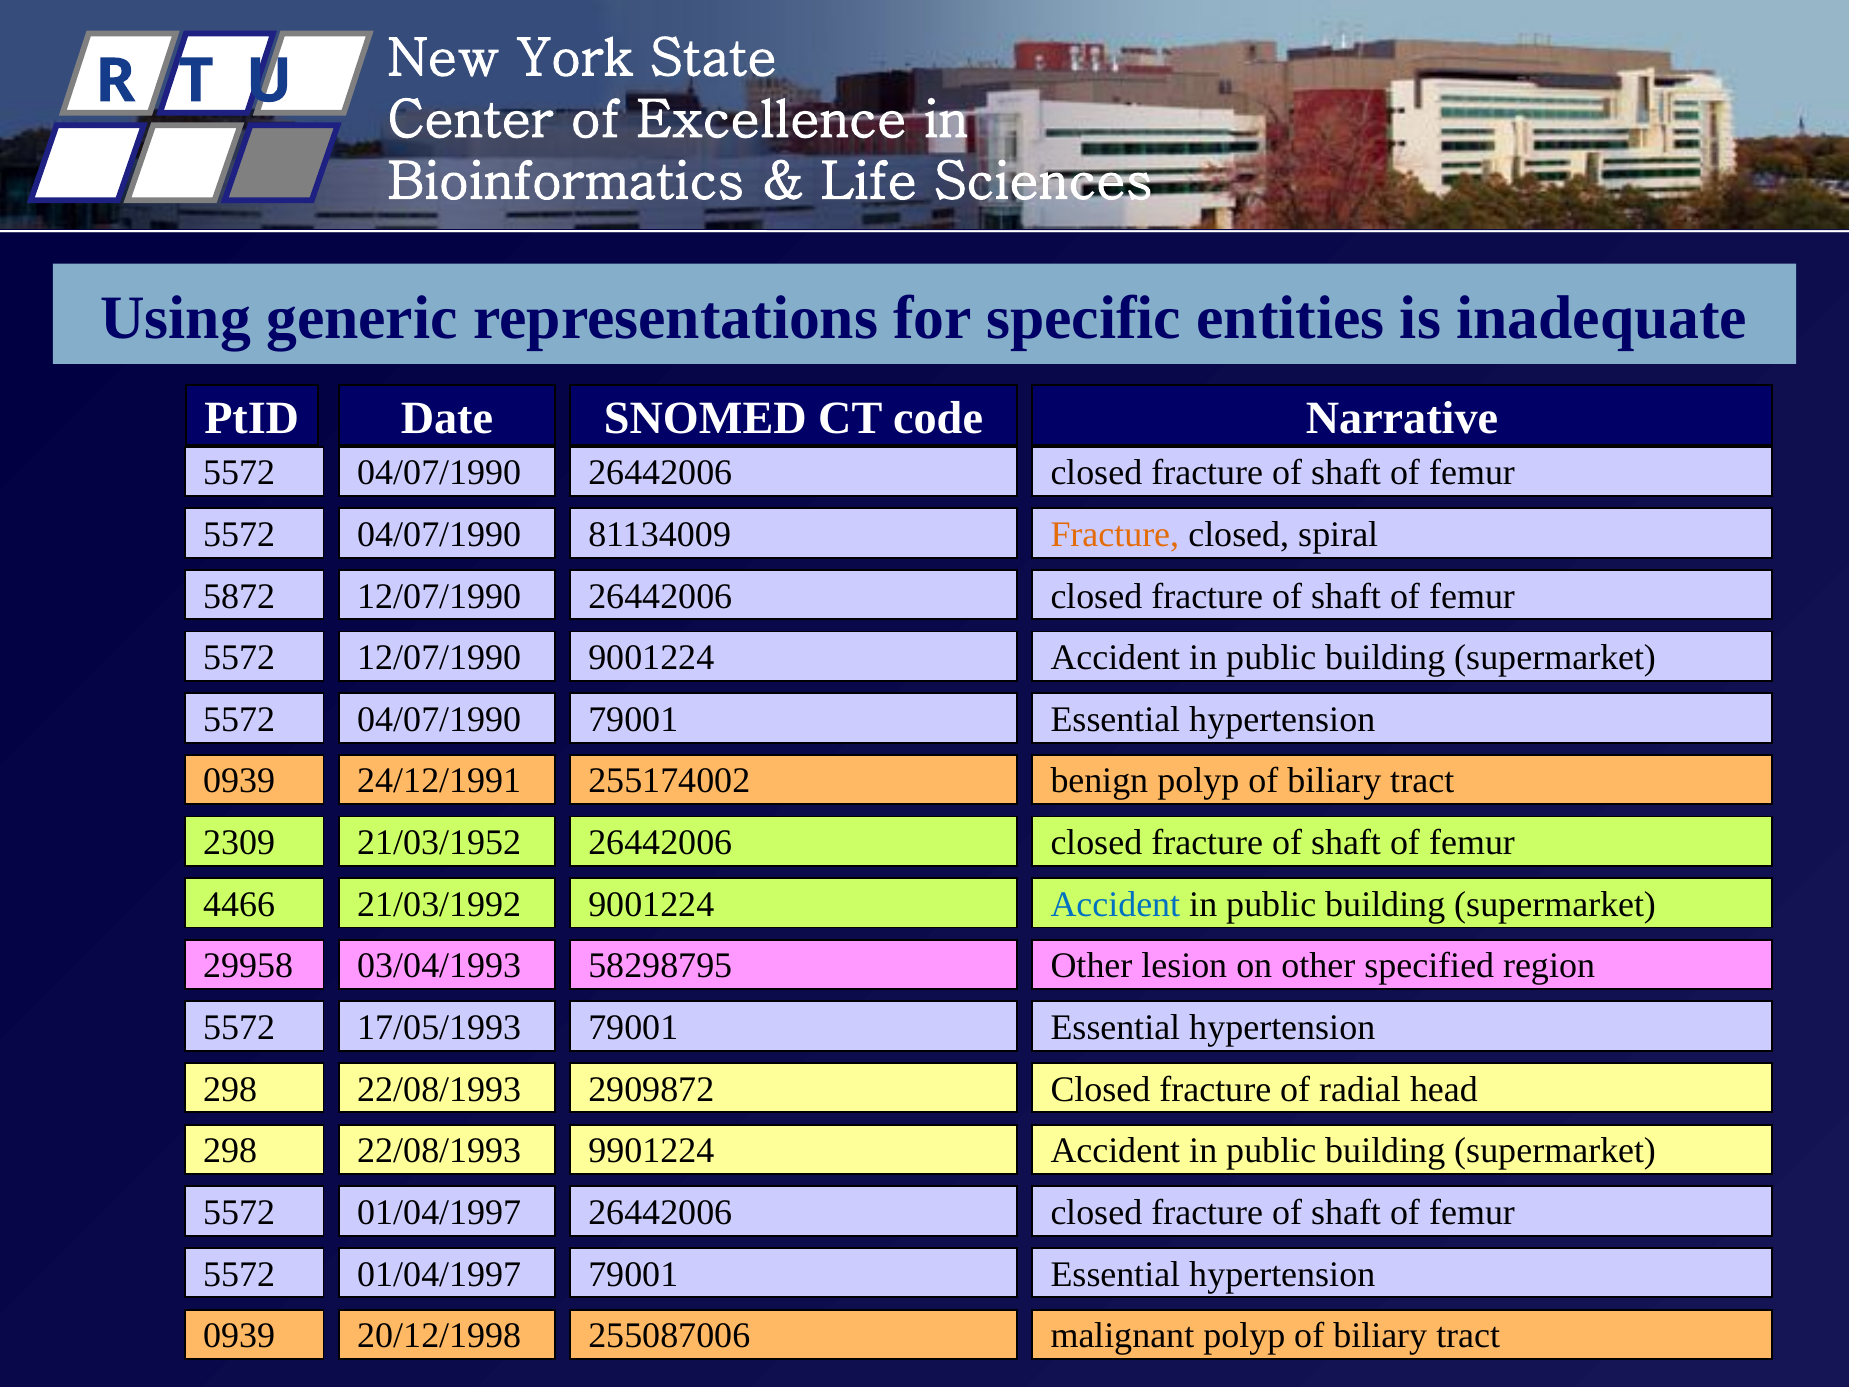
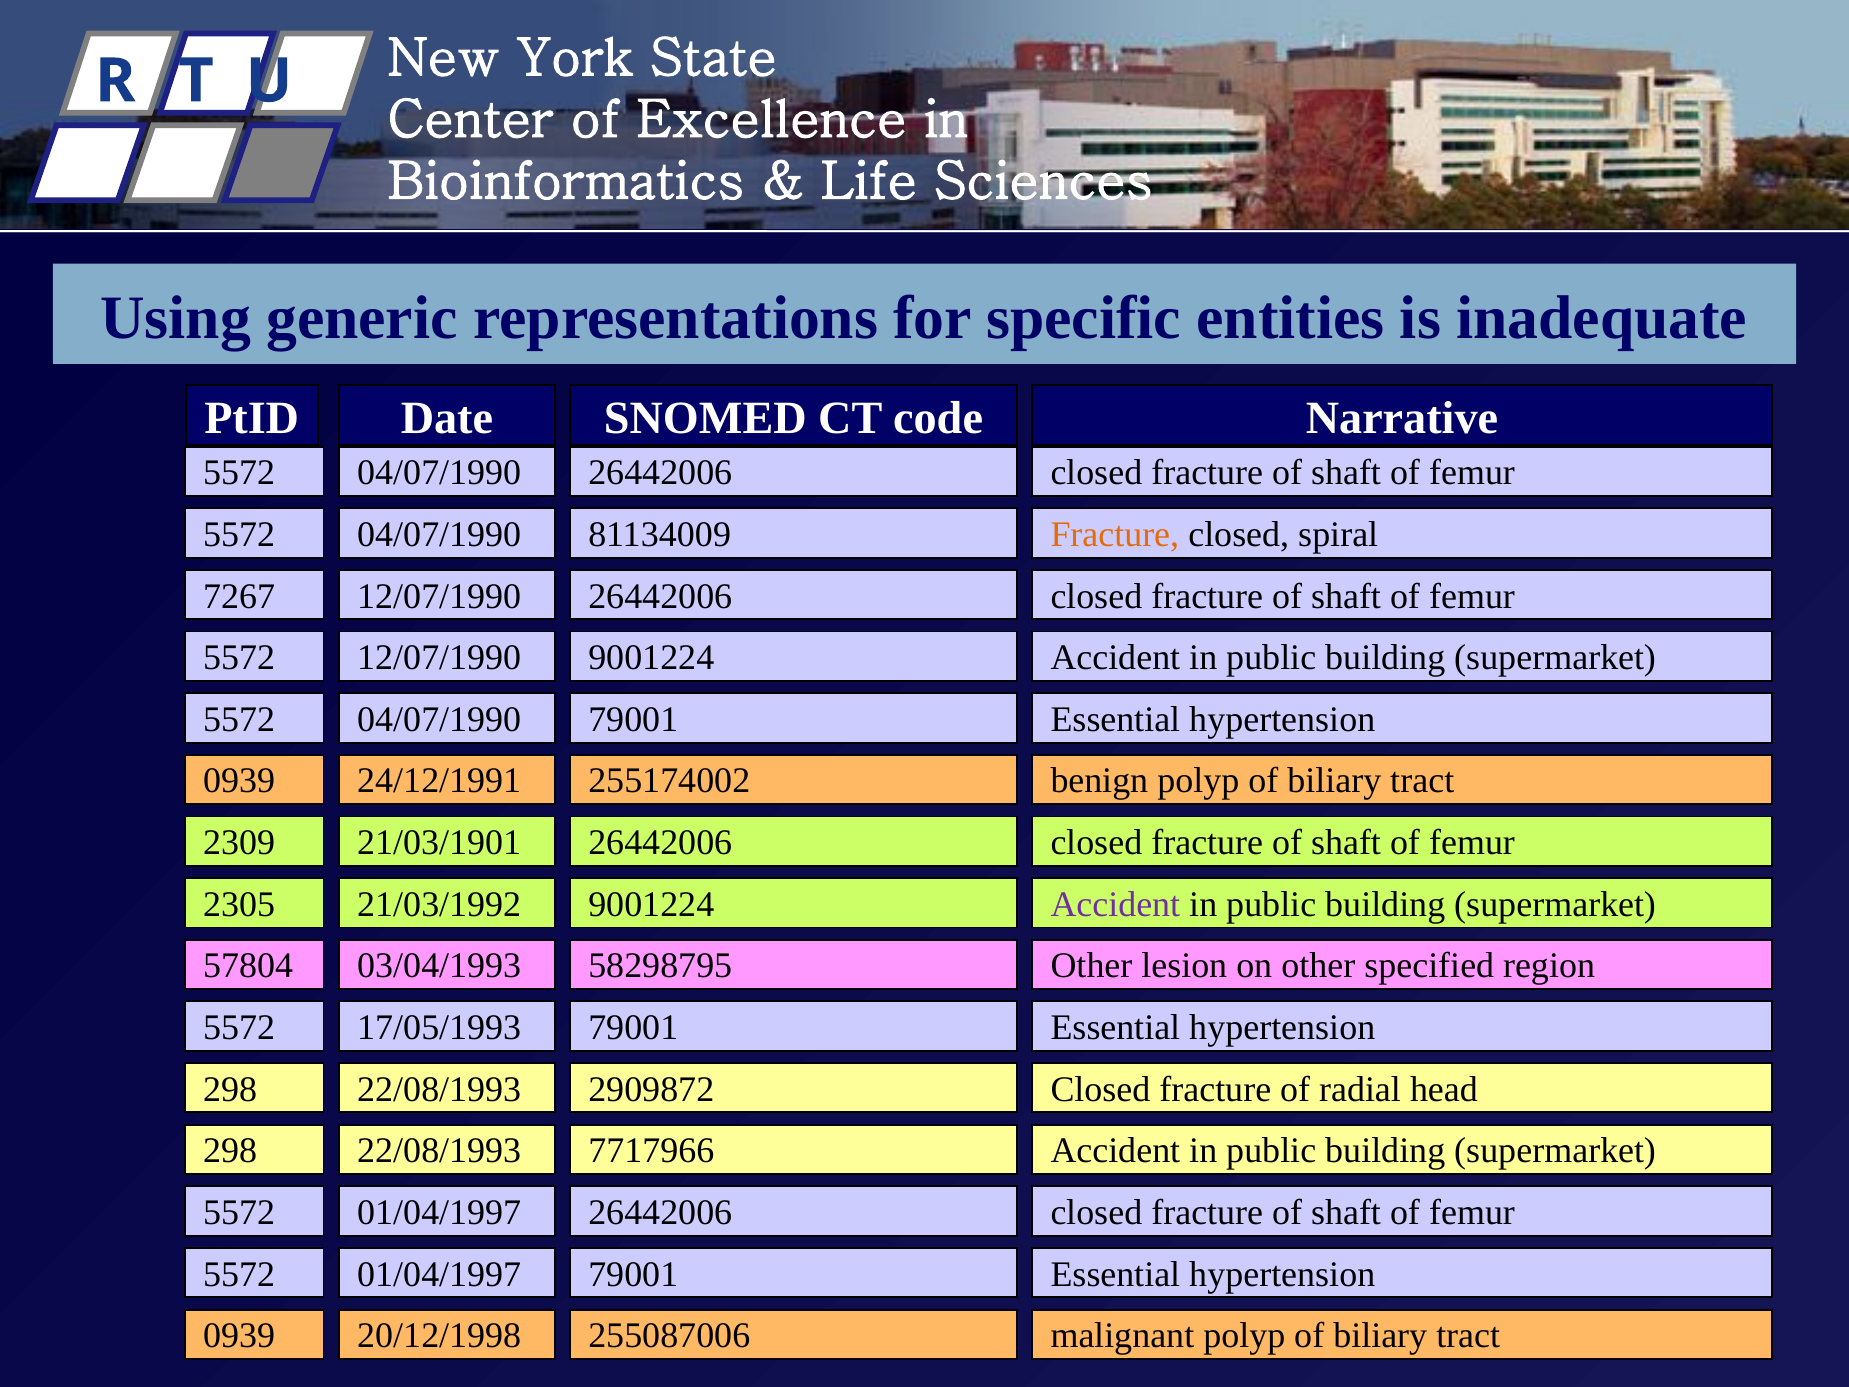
5872: 5872 -> 7267
21/03/1952: 21/03/1952 -> 21/03/1901
4466: 4466 -> 2305
Accident at (1115, 904) colour: blue -> purple
29958: 29958 -> 57804
9901224: 9901224 -> 7717966
